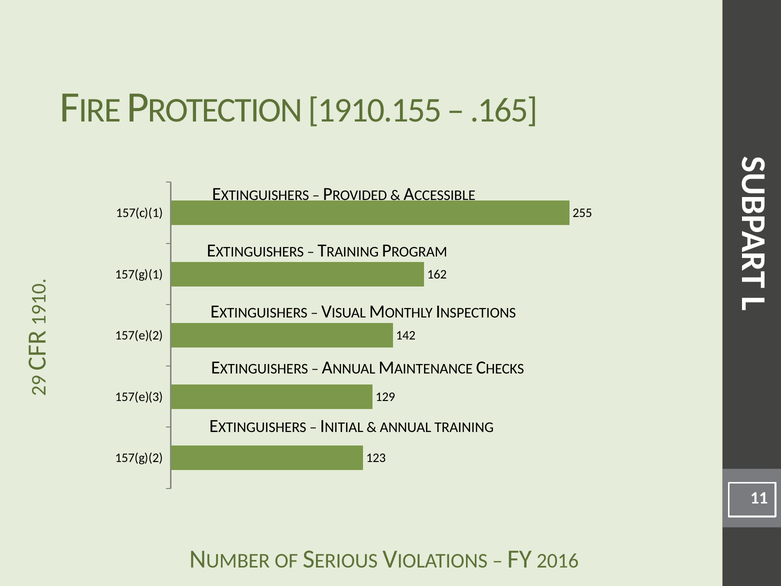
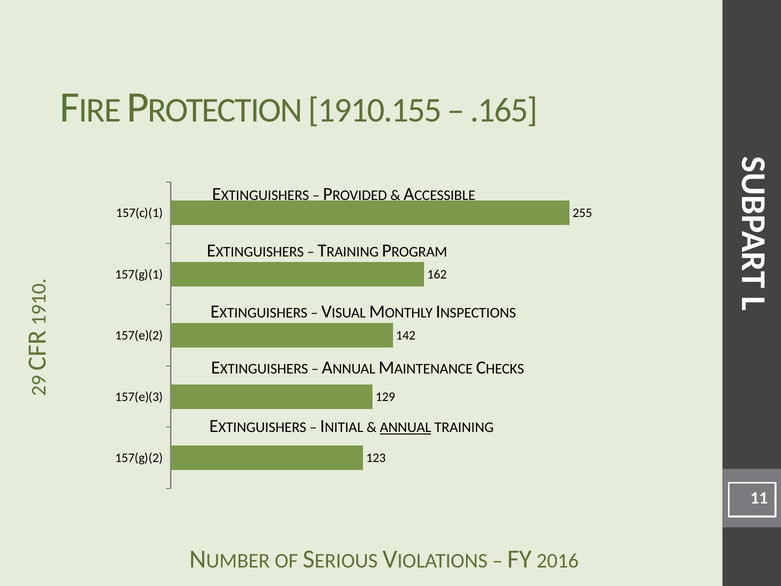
ANNUAL underline: none -> present
